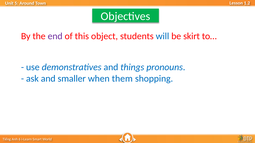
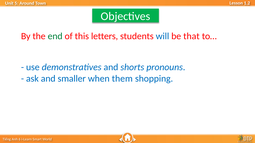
end colour: purple -> green
object: object -> letters
skirt: skirt -> that
things: things -> shorts
